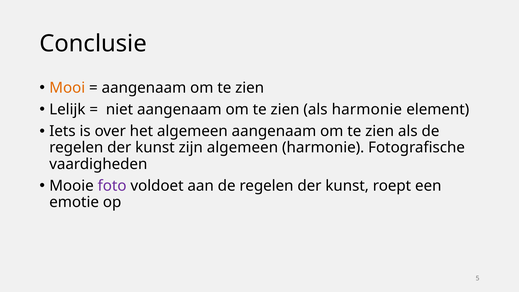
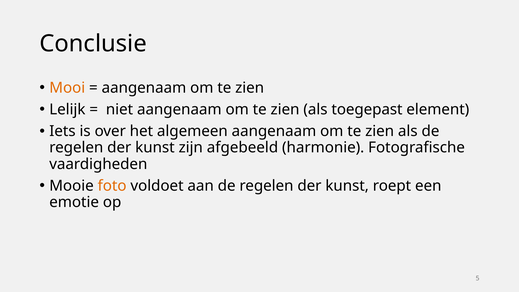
als harmonie: harmonie -> toegepast
zijn algemeen: algemeen -> afgebeeld
foto colour: purple -> orange
